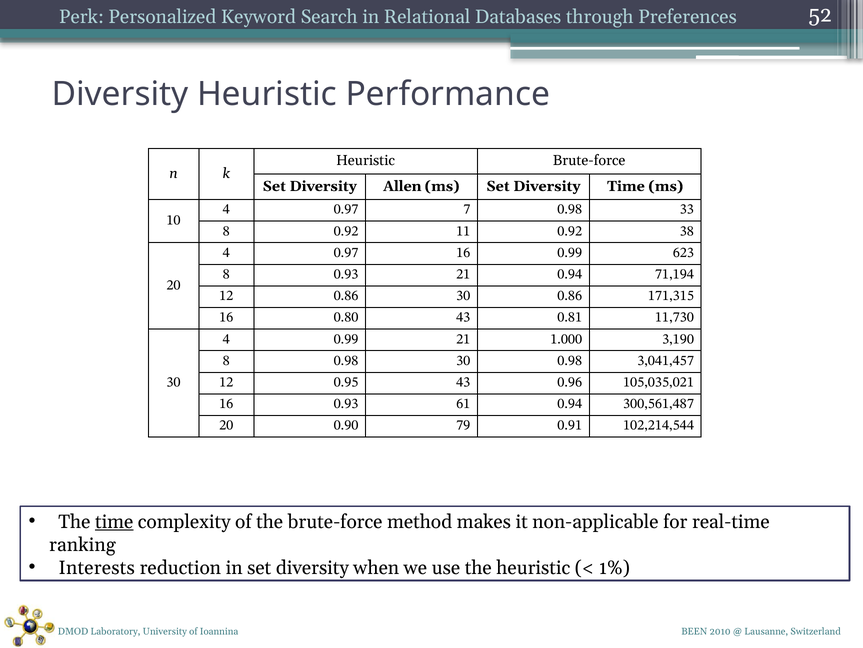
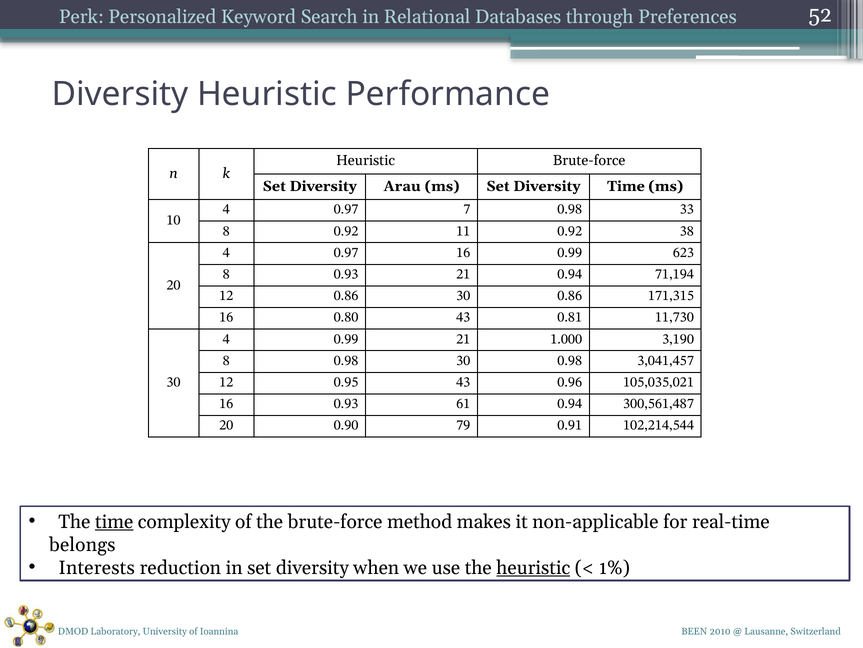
Allen: Allen -> Arau
ranking: ranking -> belongs
heuristic at (533, 567) underline: none -> present
